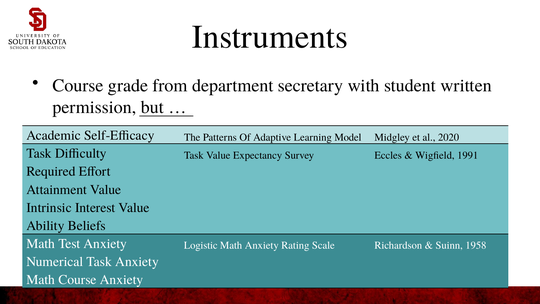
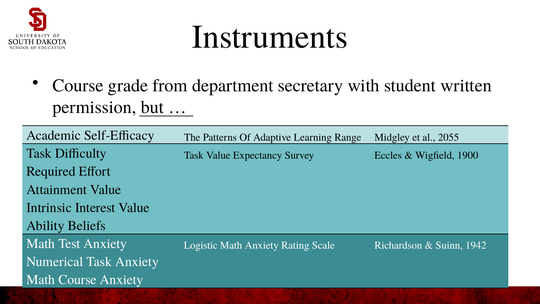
Model: Model -> Range
2020: 2020 -> 2055
1991: 1991 -> 1900
1958: 1958 -> 1942
